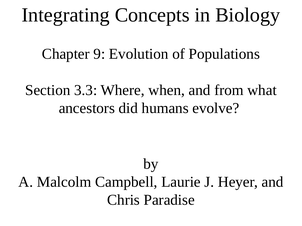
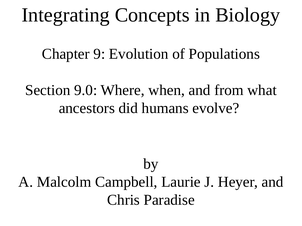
3.3: 3.3 -> 9.0
